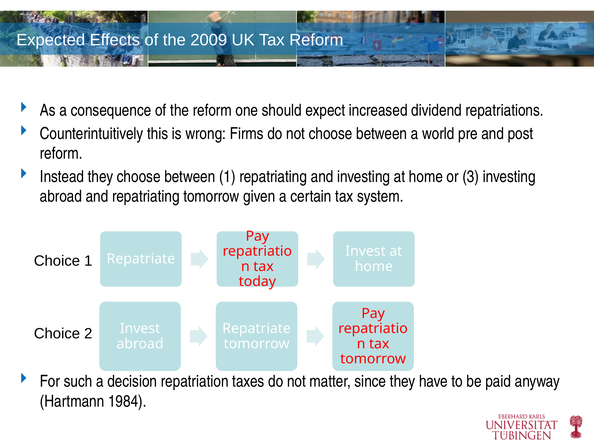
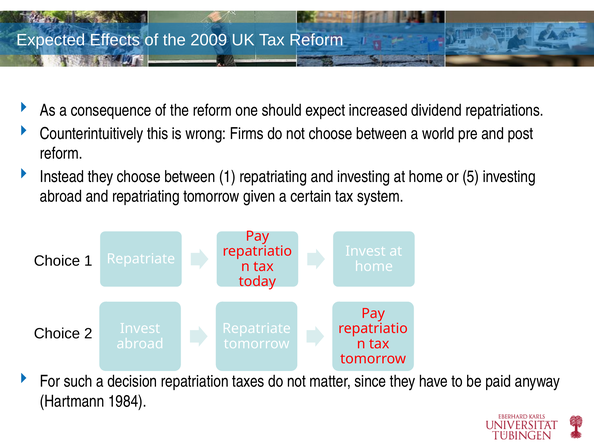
3: 3 -> 5
